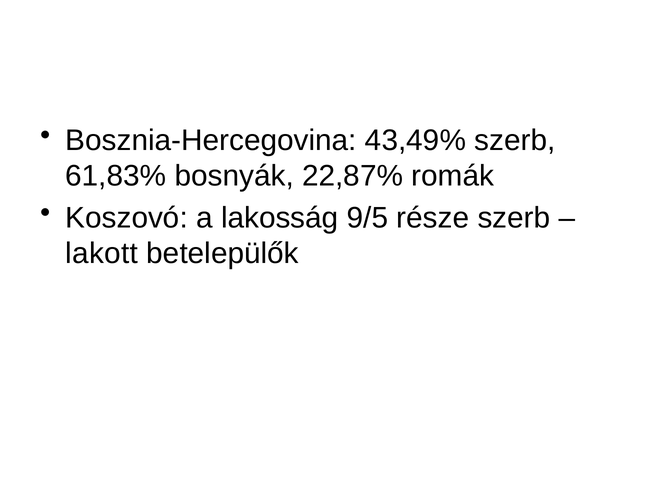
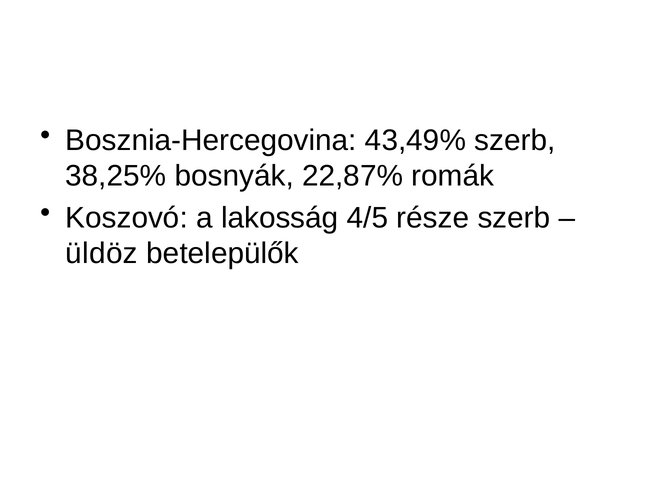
61,83%: 61,83% -> 38,25%
9/5: 9/5 -> 4/5
lakott: lakott -> üldöz
